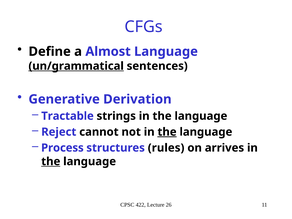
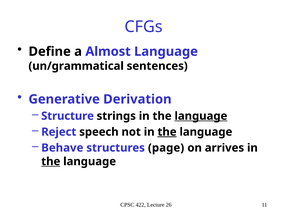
un/grammatical underline: present -> none
Tractable: Tractable -> Structure
language at (201, 116) underline: none -> present
cannot: cannot -> speech
Process: Process -> Behave
rules: rules -> page
